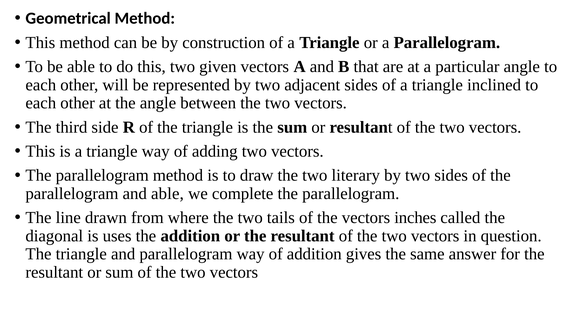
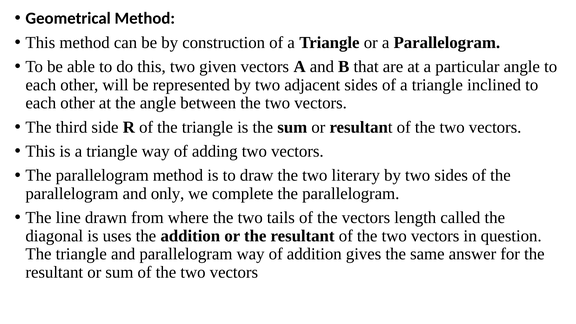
and able: able -> only
inches: inches -> length
